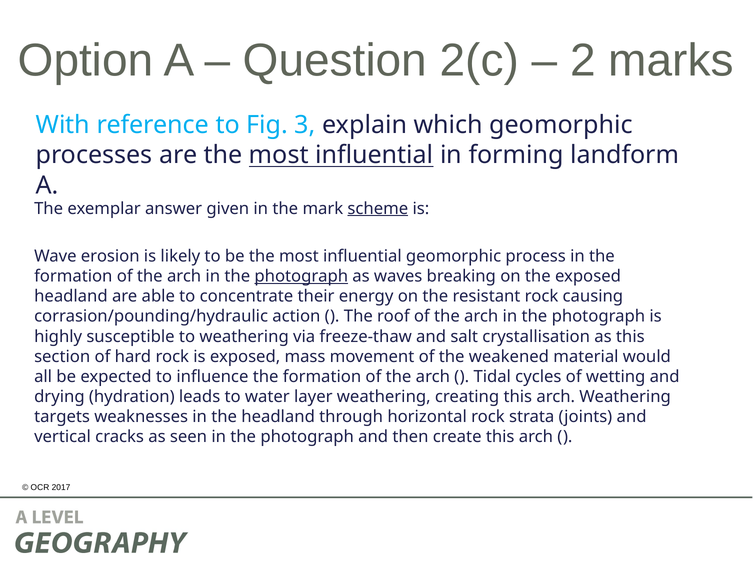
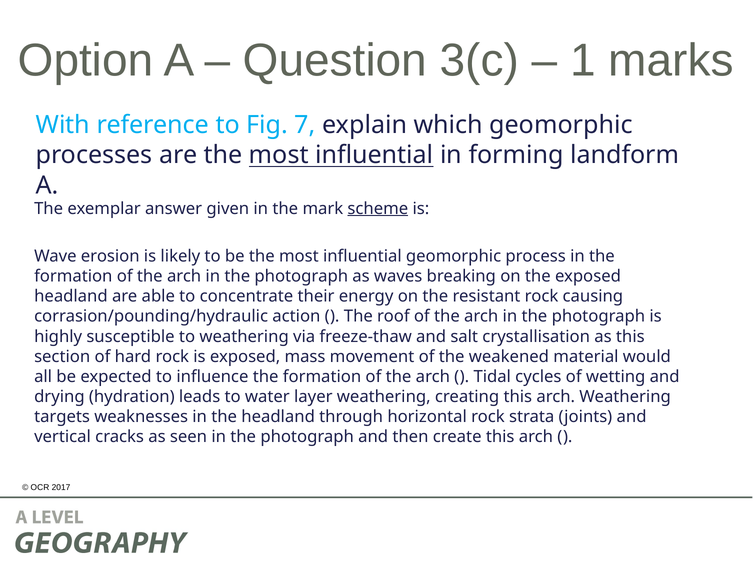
2(c: 2(c -> 3(c
2: 2 -> 1
3: 3 -> 7
photograph at (301, 276) underline: present -> none
